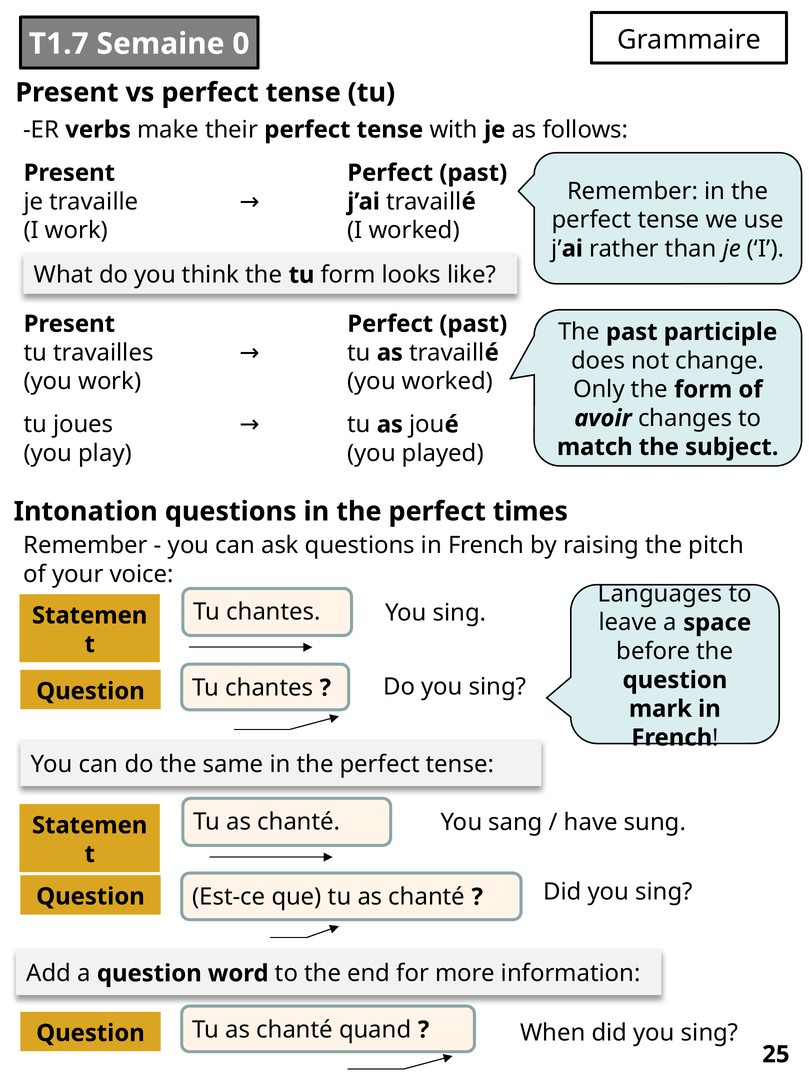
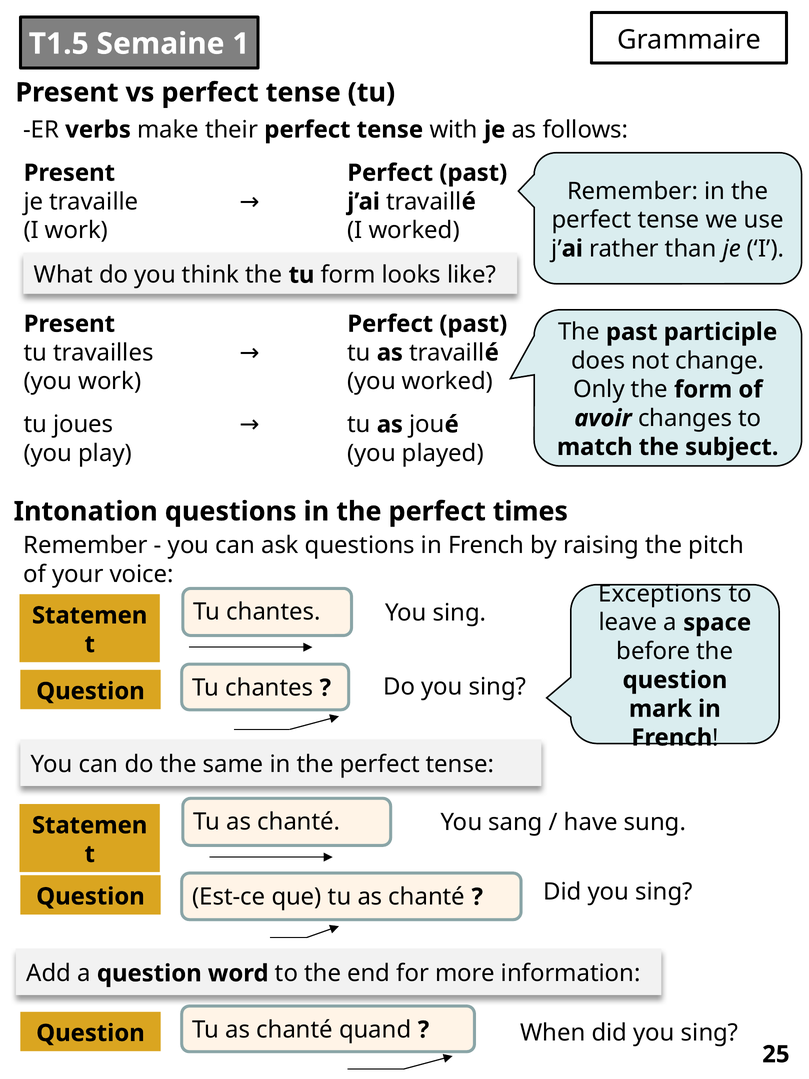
T1.7: T1.7 -> T1.5
0: 0 -> 1
Languages: Languages -> Exceptions
